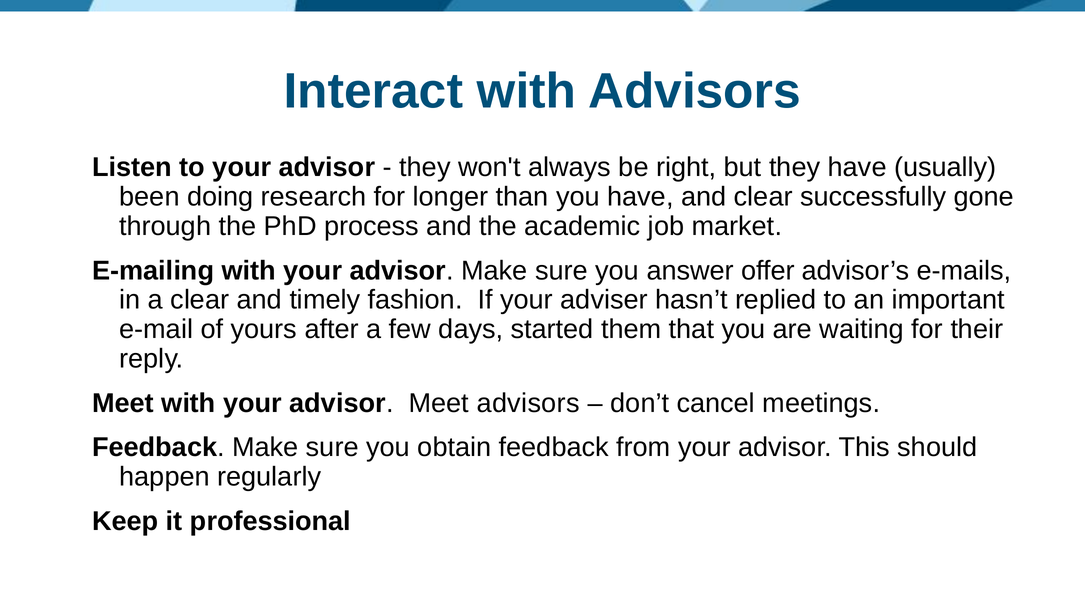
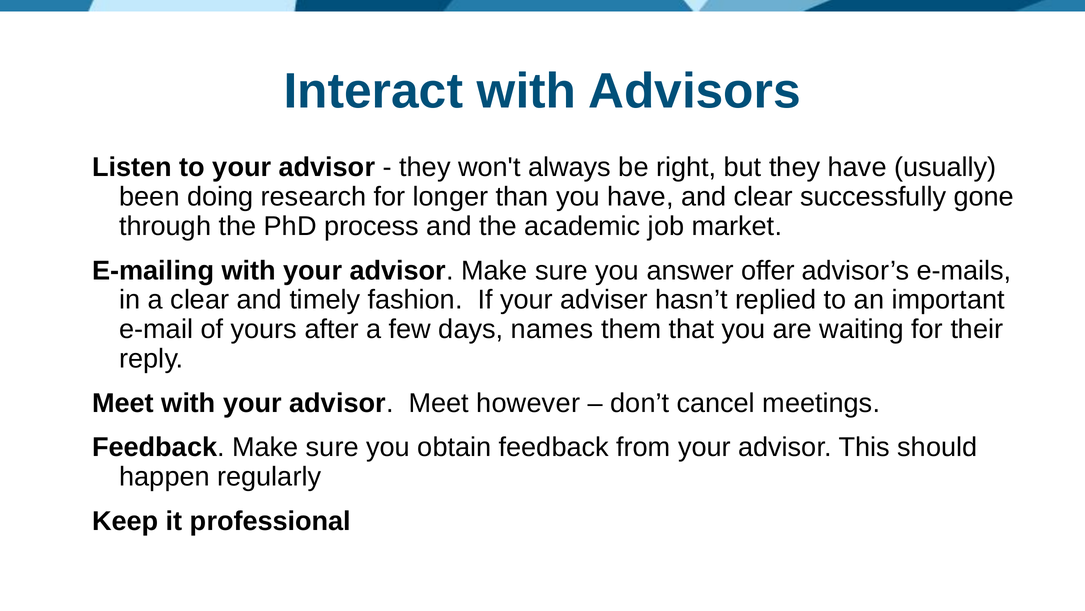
started: started -> names
Meet advisors: advisors -> however
